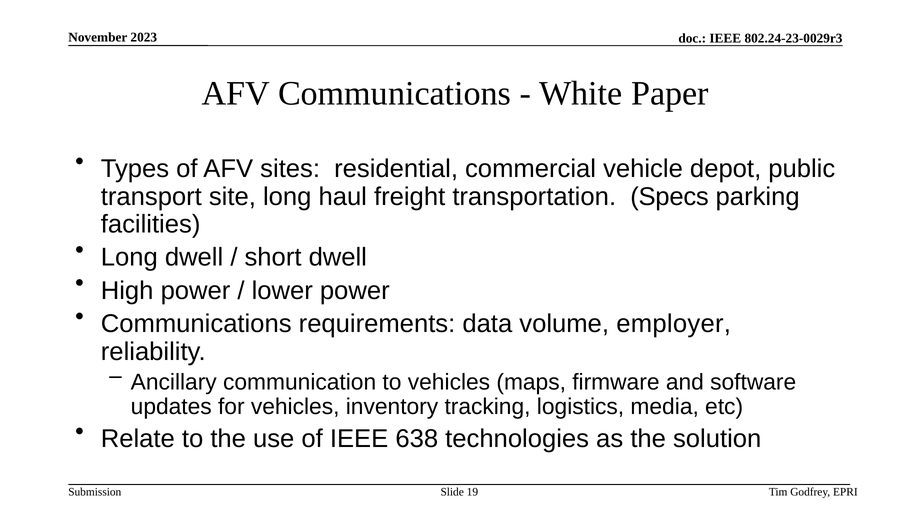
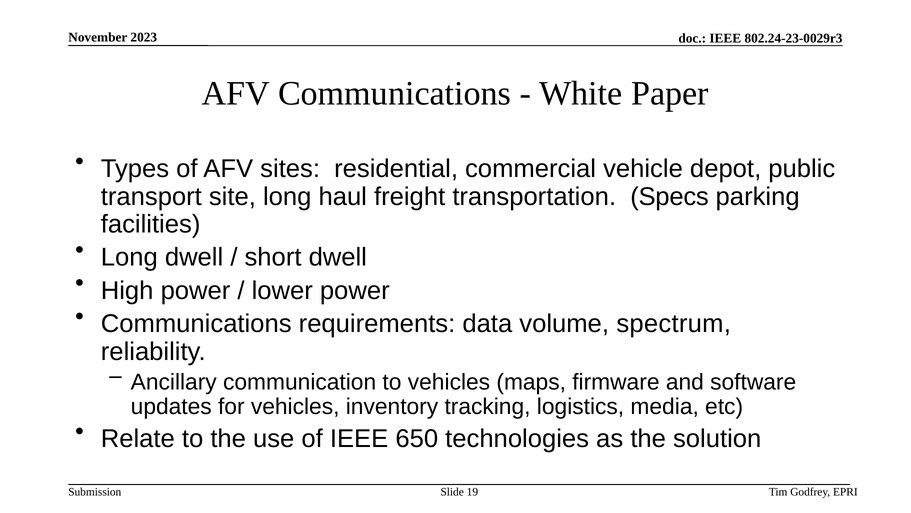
employer: employer -> spectrum
638: 638 -> 650
